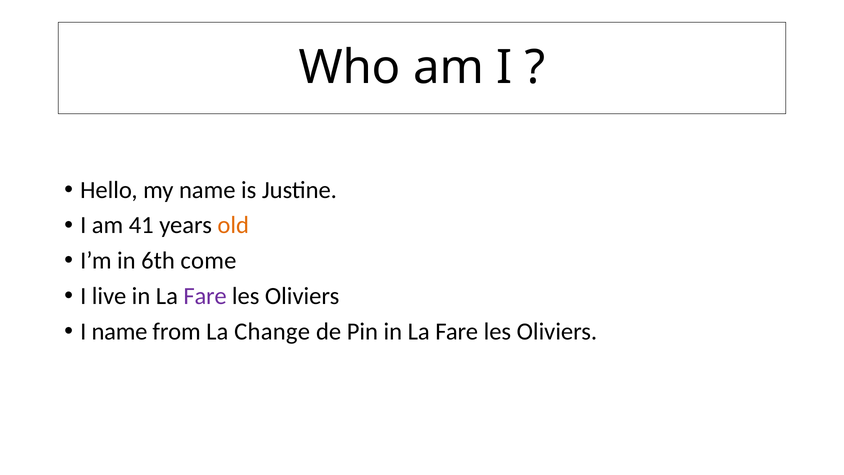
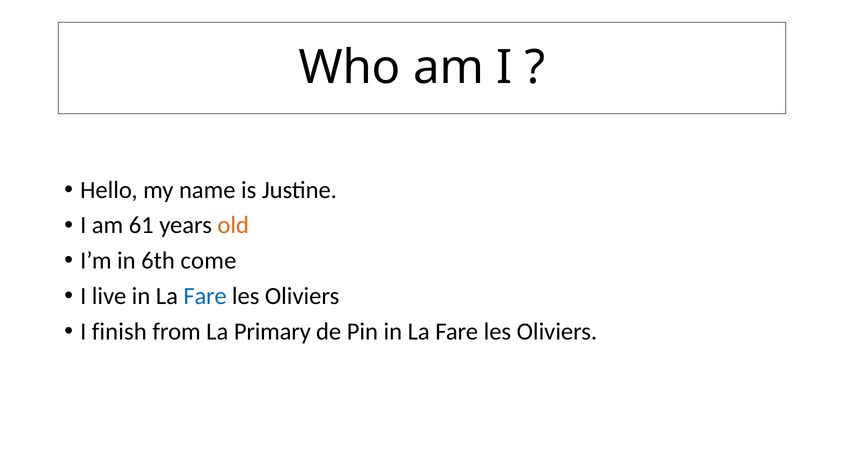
41: 41 -> 61
Fare at (205, 296) colour: purple -> blue
I name: name -> finish
Change: Change -> Primary
